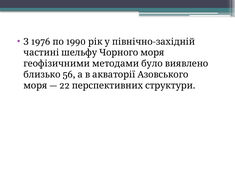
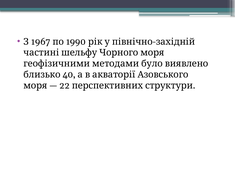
1976: 1976 -> 1967
56: 56 -> 40
